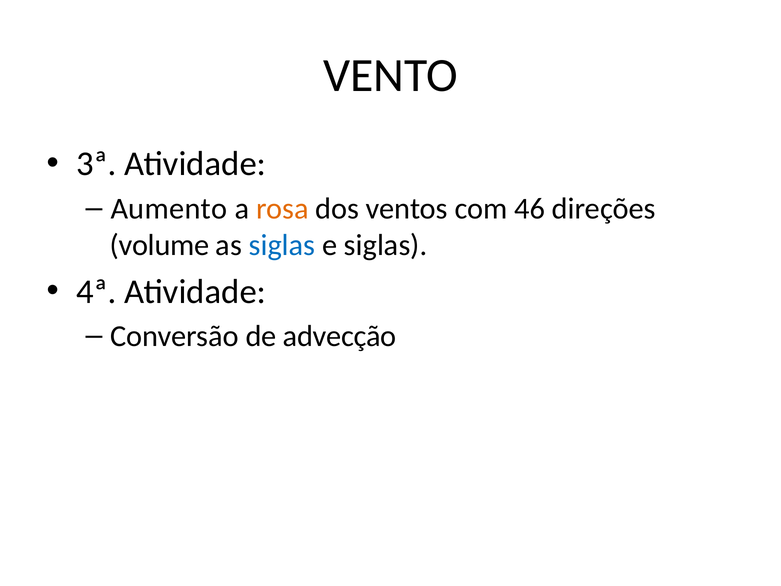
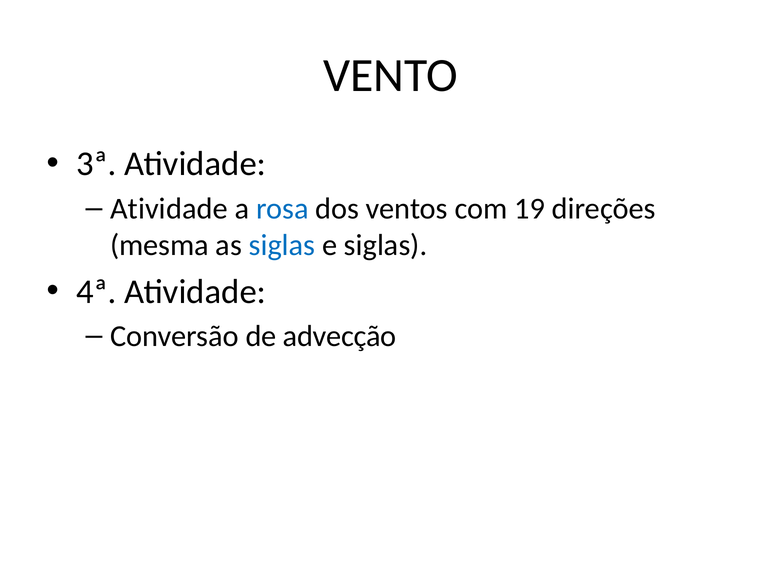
Aumento at (169, 209): Aumento -> Atividade
rosa colour: orange -> blue
46: 46 -> 19
volume: volume -> mesma
